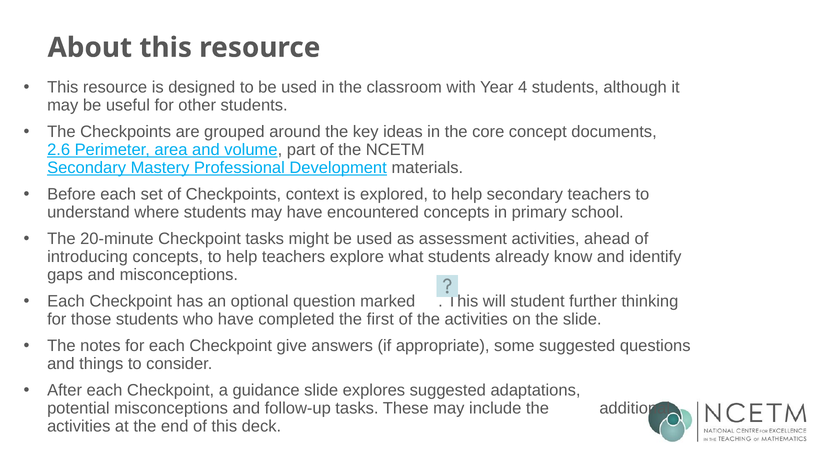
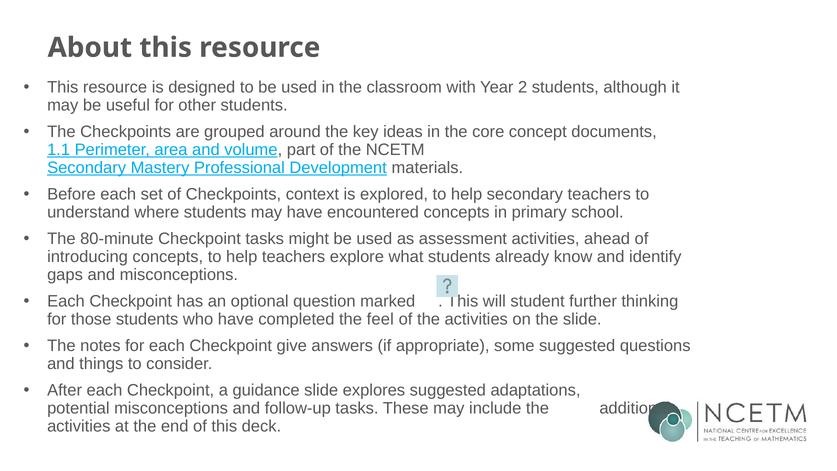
4: 4 -> 2
2.6: 2.6 -> 1.1
20-minute: 20-minute -> 80-minute
first: first -> feel
